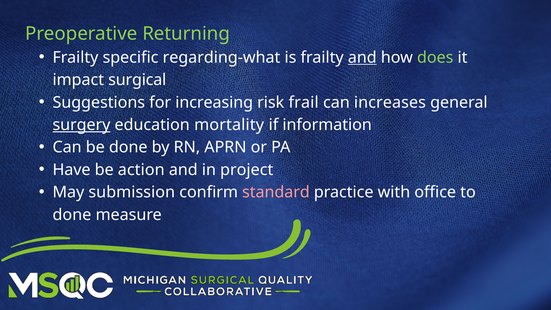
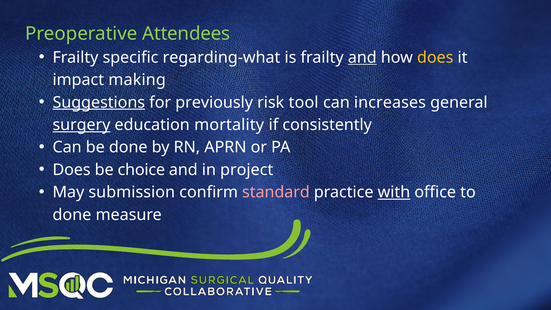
Returning: Returning -> Attendees
does at (435, 57) colour: light green -> yellow
surgical: surgical -> making
Suggestions underline: none -> present
increasing: increasing -> previously
frail: frail -> tool
information: information -> consistently
Have at (72, 170): Have -> Does
action: action -> choice
with underline: none -> present
